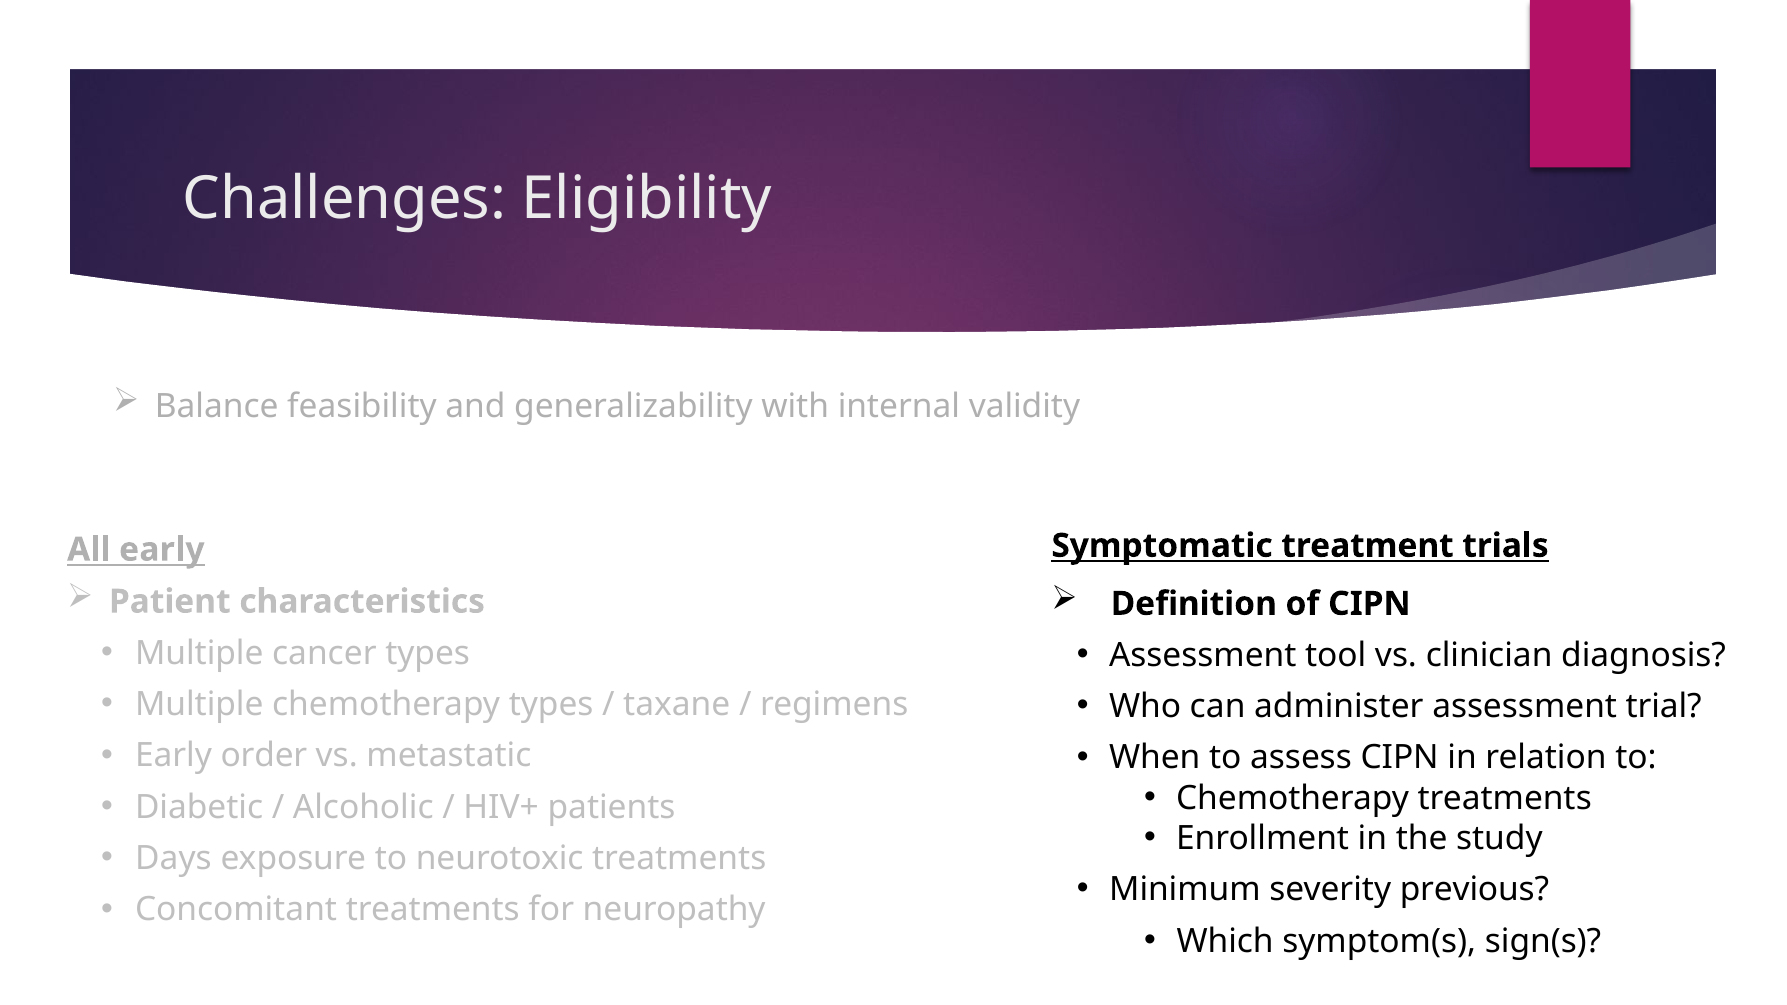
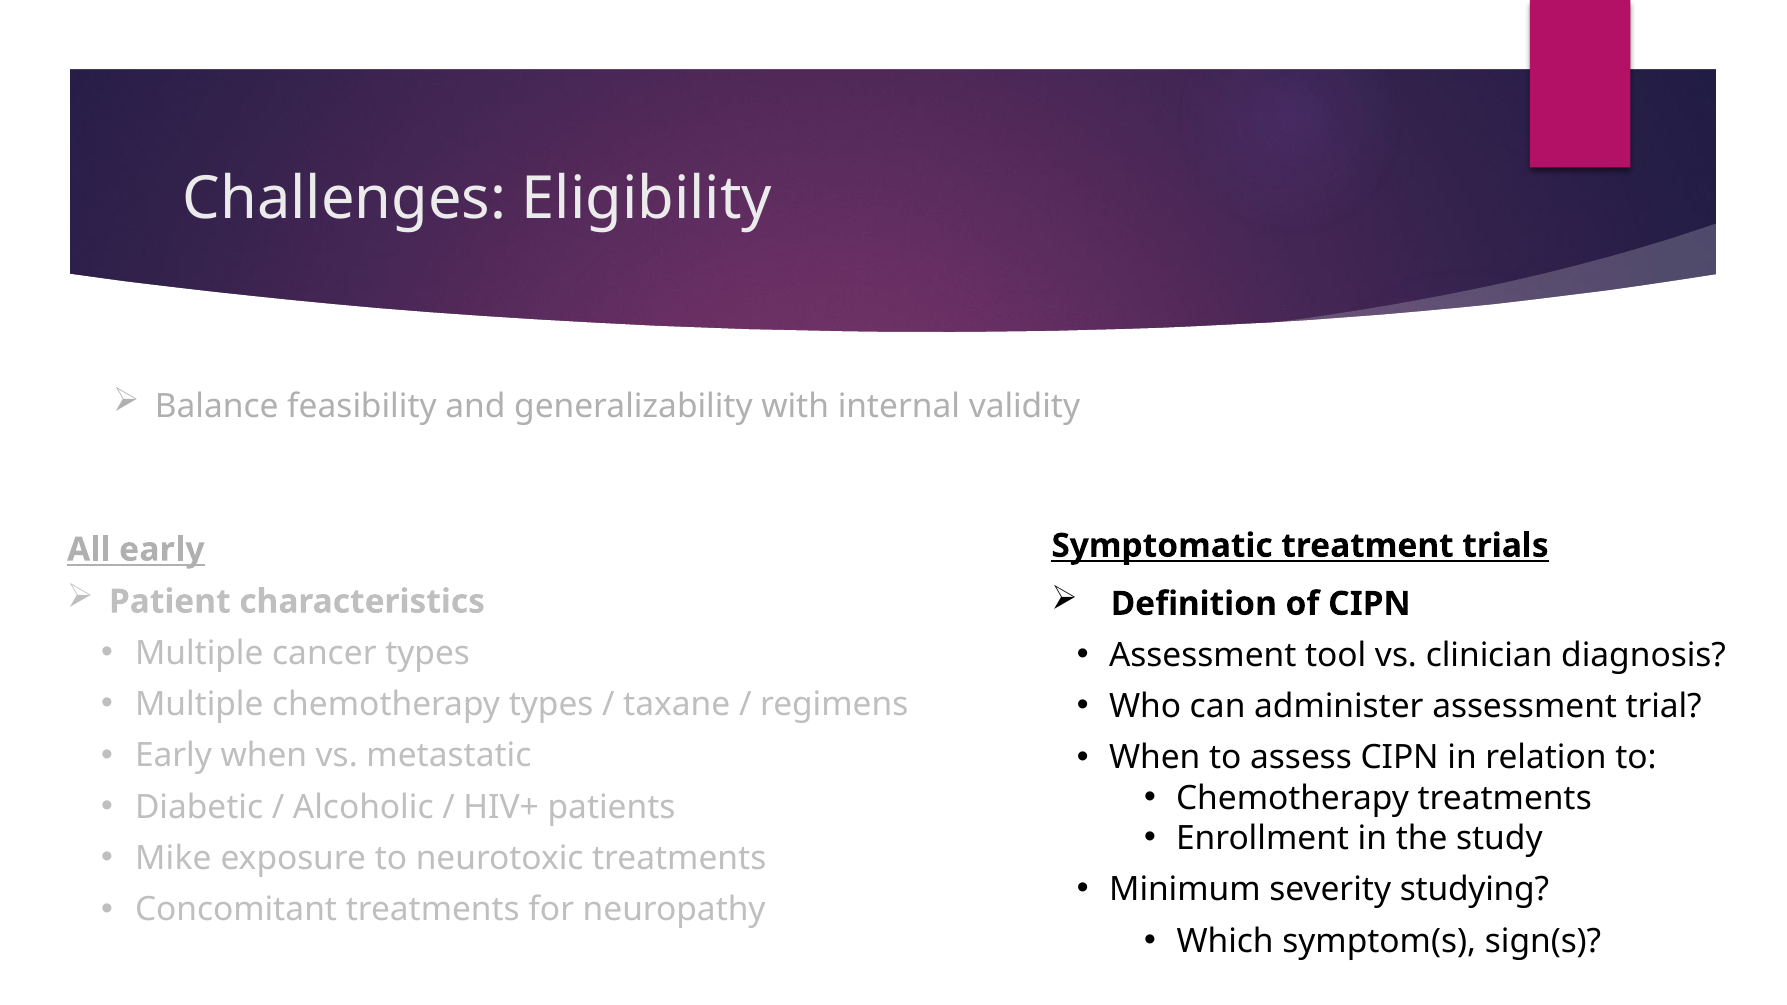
Early order: order -> when
Days: Days -> Mike
previous: previous -> studying
